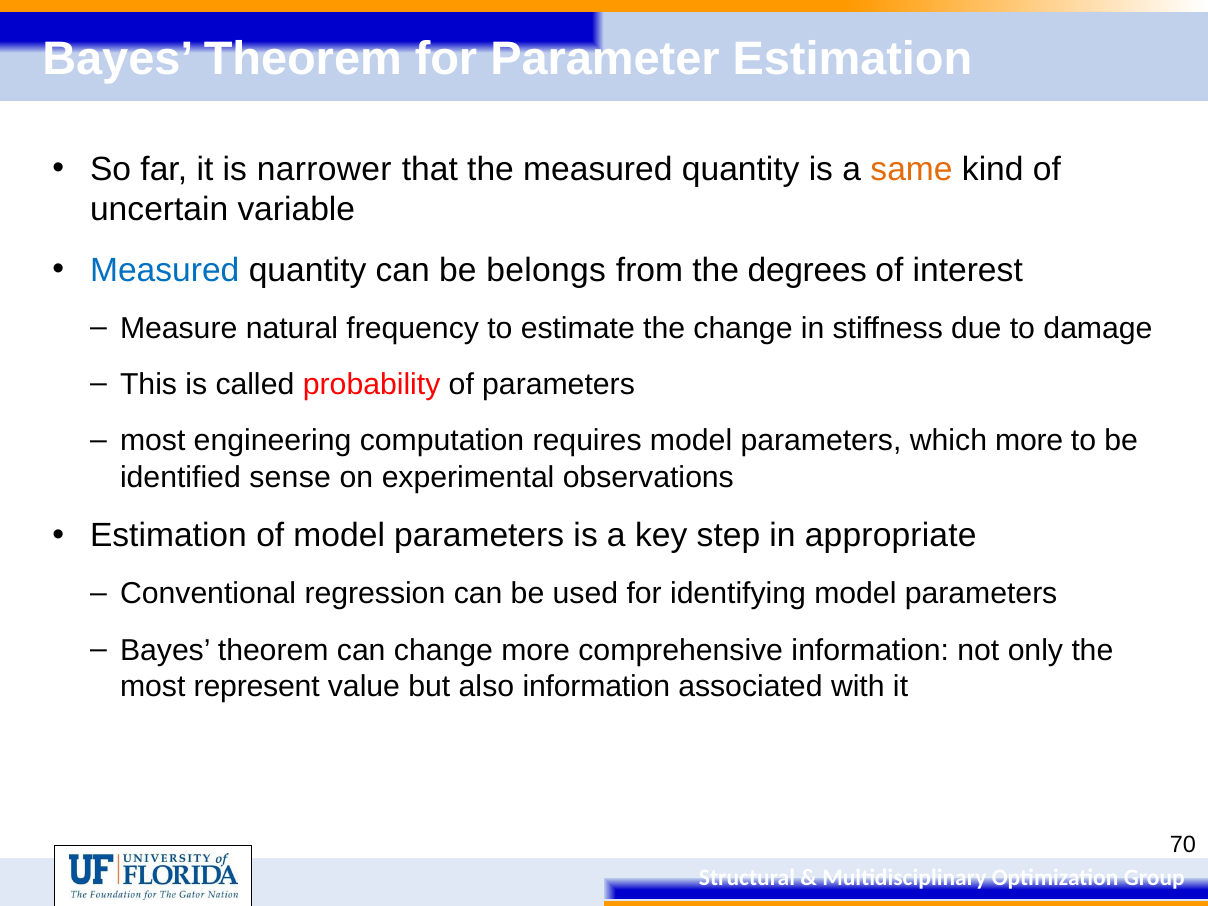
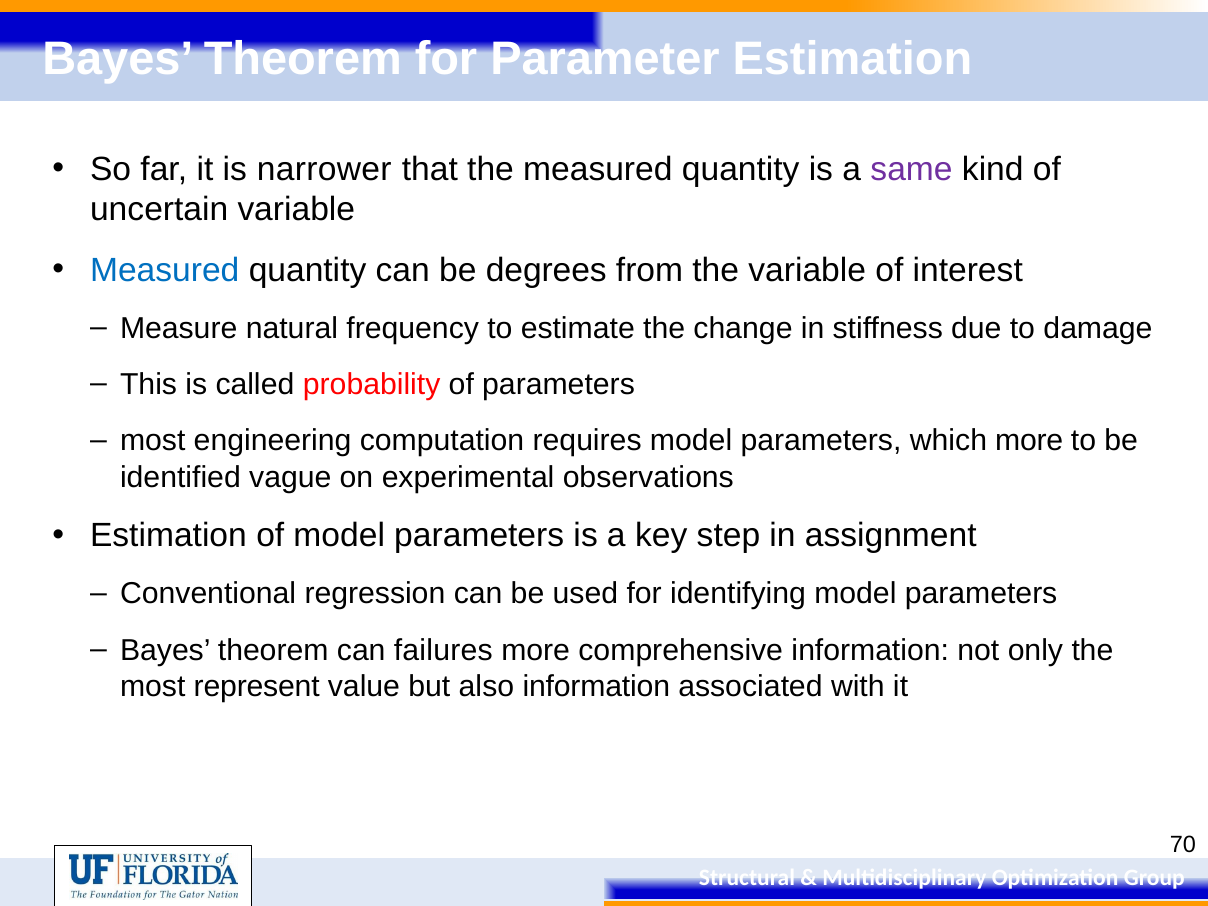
same colour: orange -> purple
belongs: belongs -> degrees
the degrees: degrees -> variable
sense: sense -> vague
appropriate: appropriate -> assignment
can change: change -> failures
